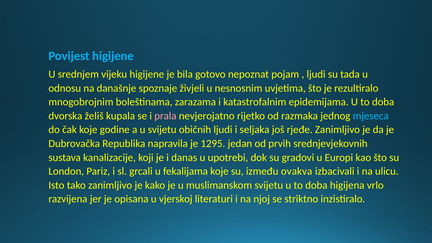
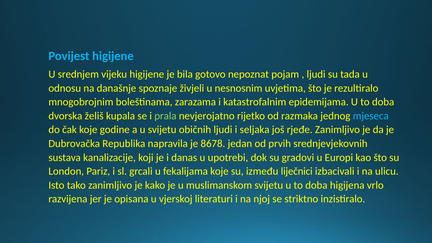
prala colour: pink -> light green
1295: 1295 -> 8678
ovakva: ovakva -> liječnici
